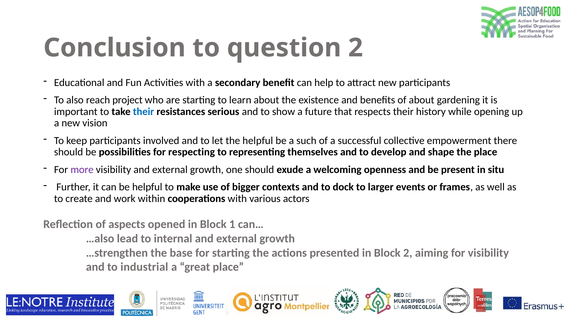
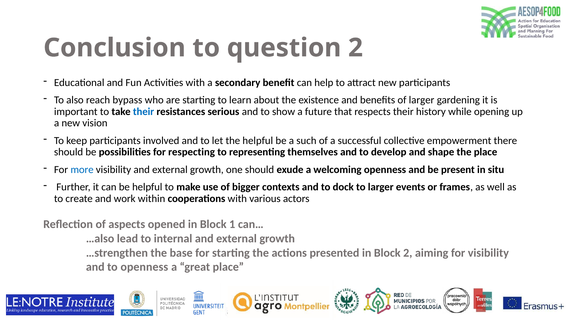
project: project -> bypass
of about: about -> larger
more colour: purple -> blue
to industrial: industrial -> openness
